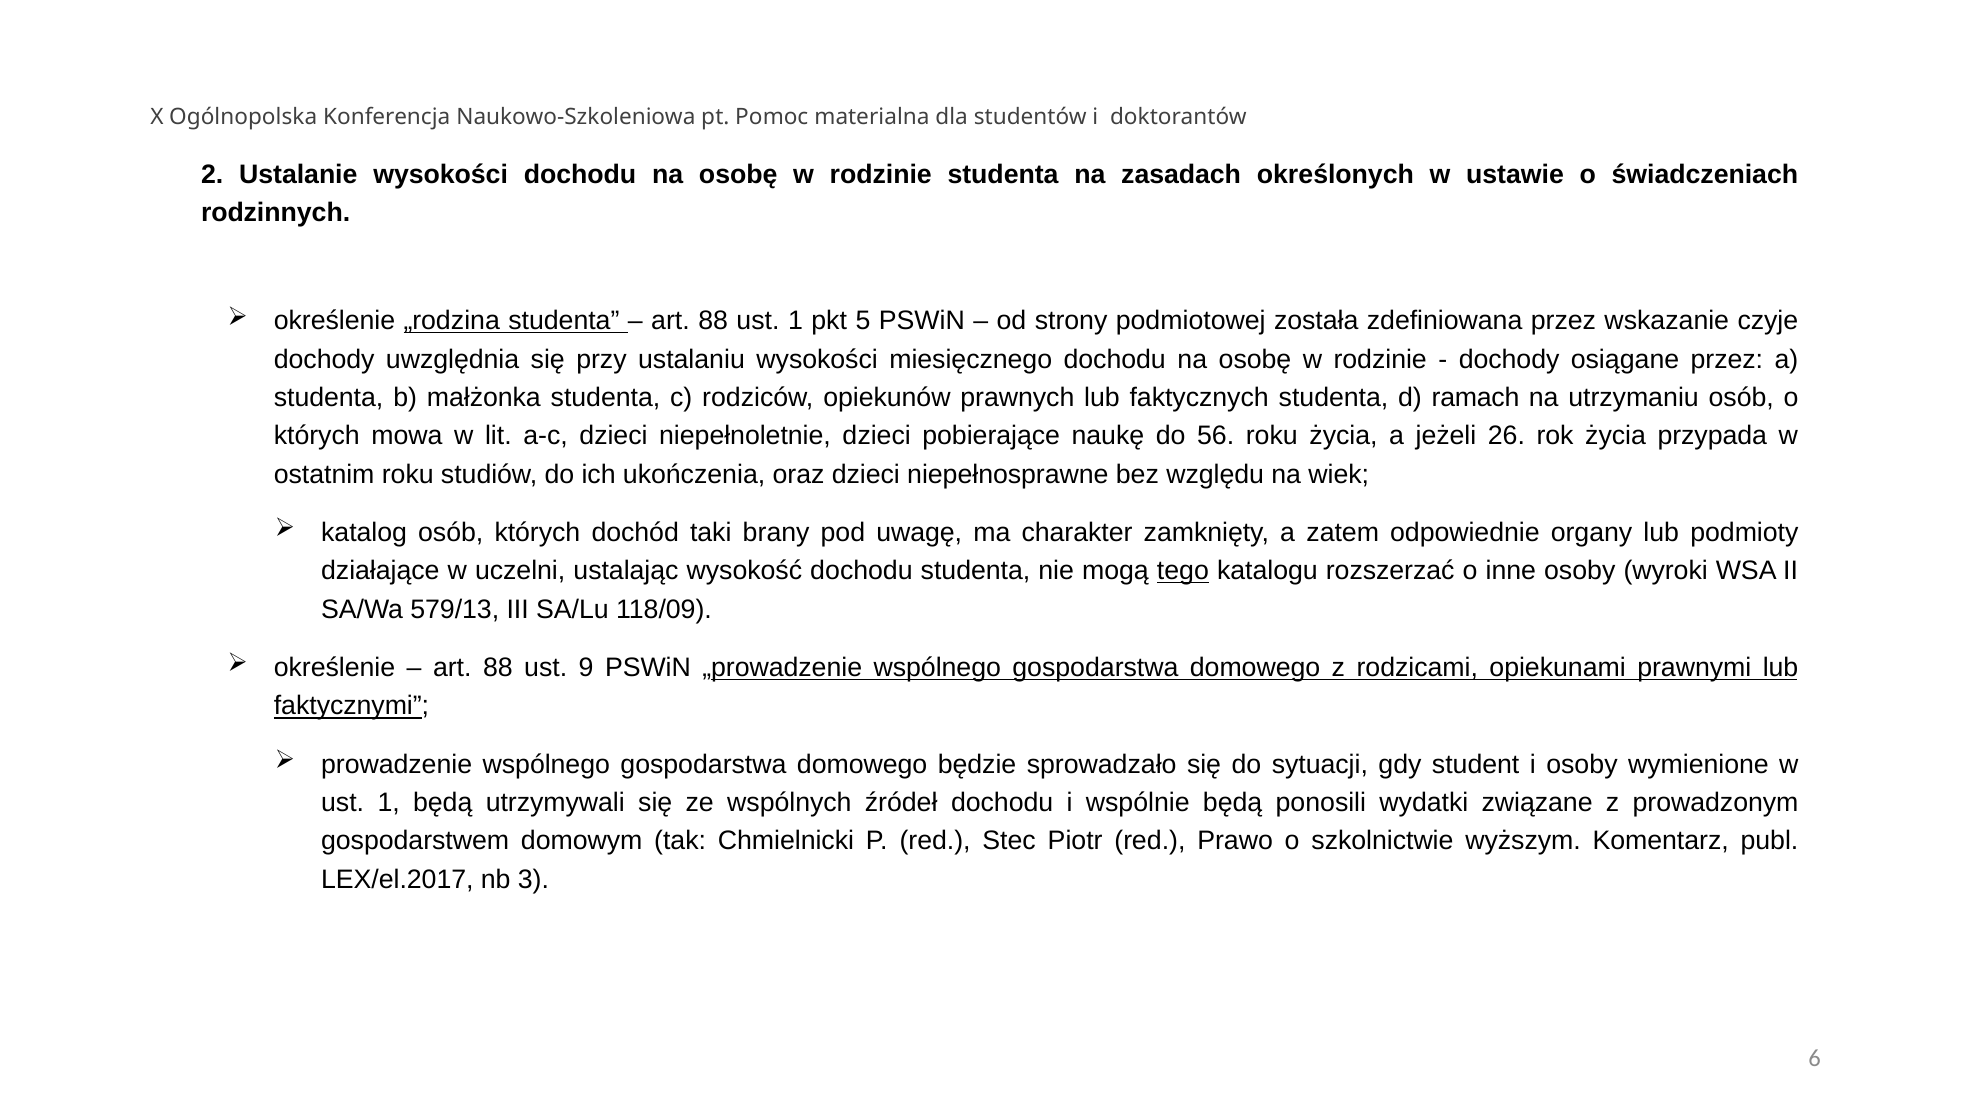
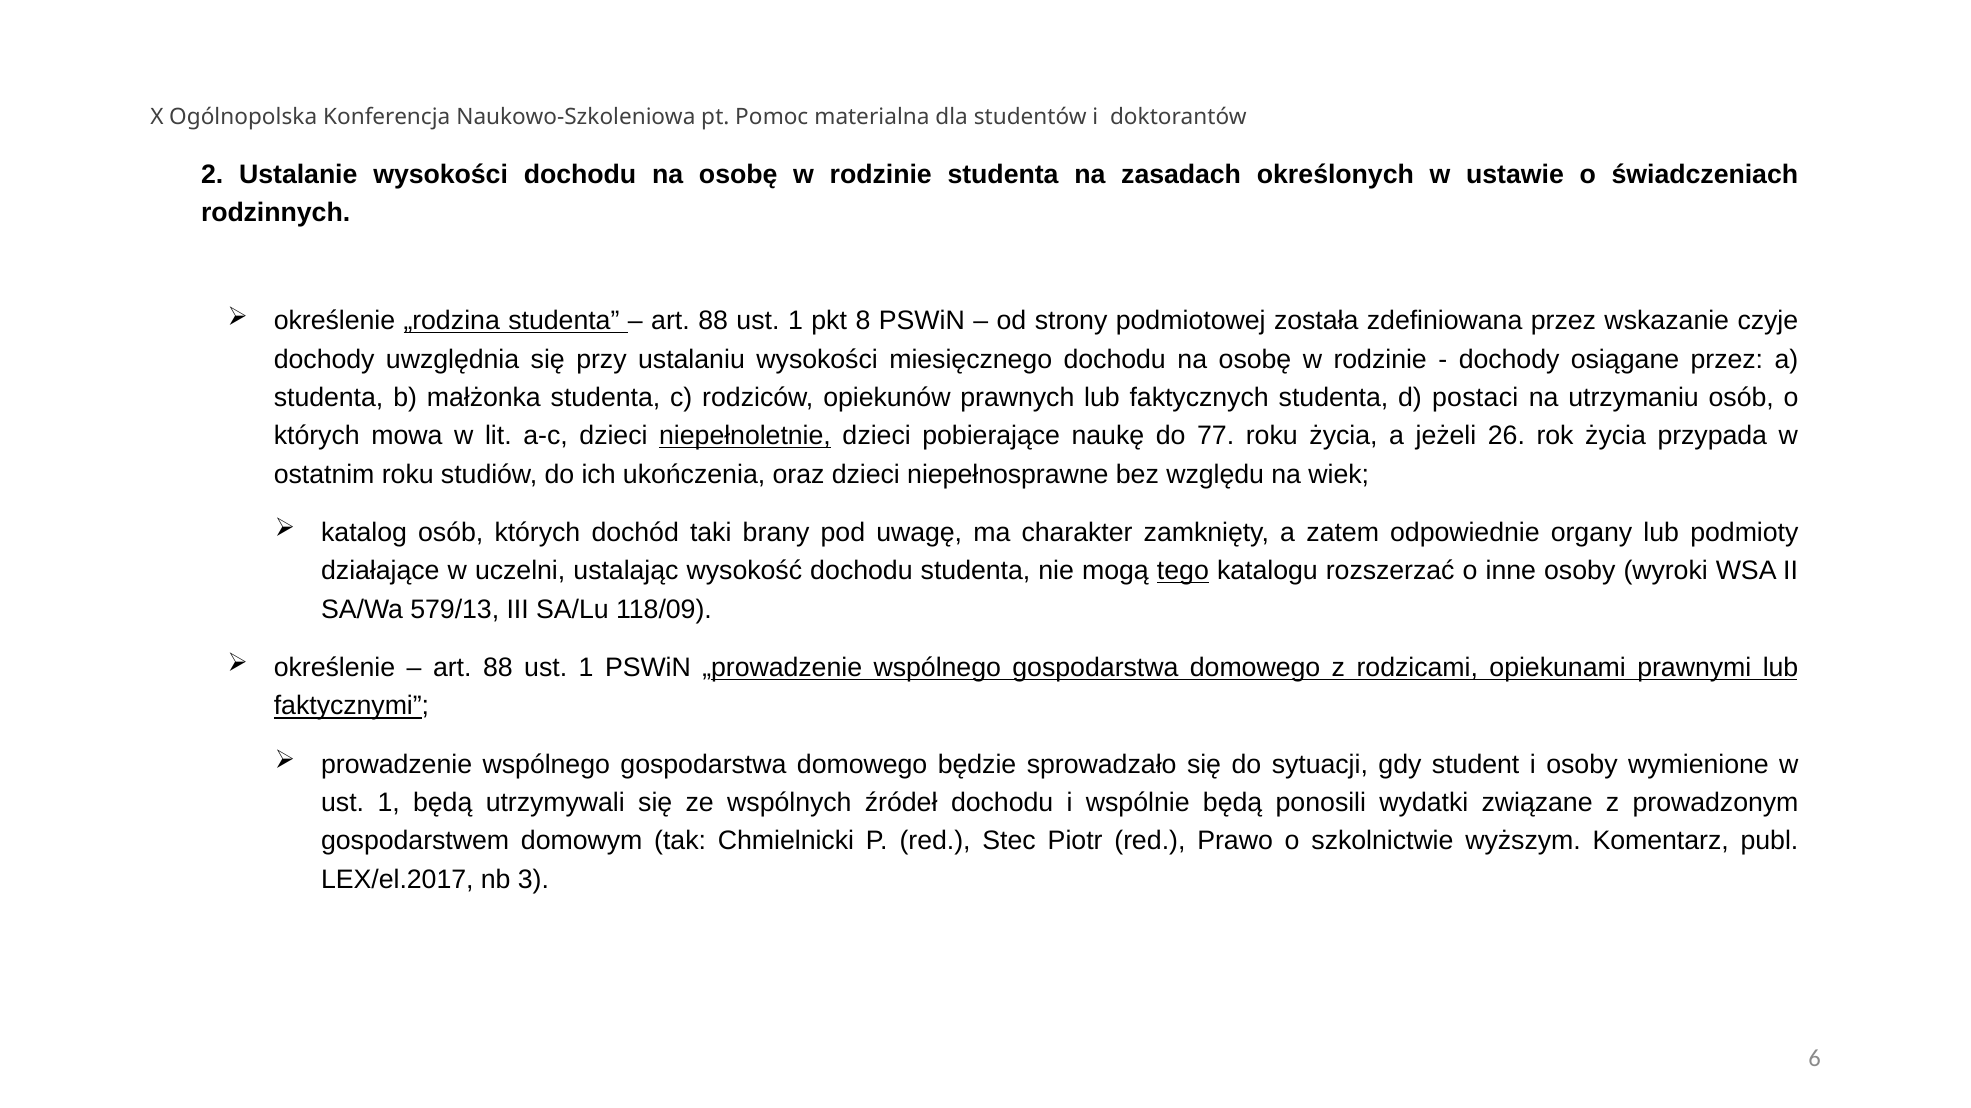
5: 5 -> 8
ramach: ramach -> postaci
niepełnoletnie underline: none -> present
56: 56 -> 77
9 at (586, 668): 9 -> 1
